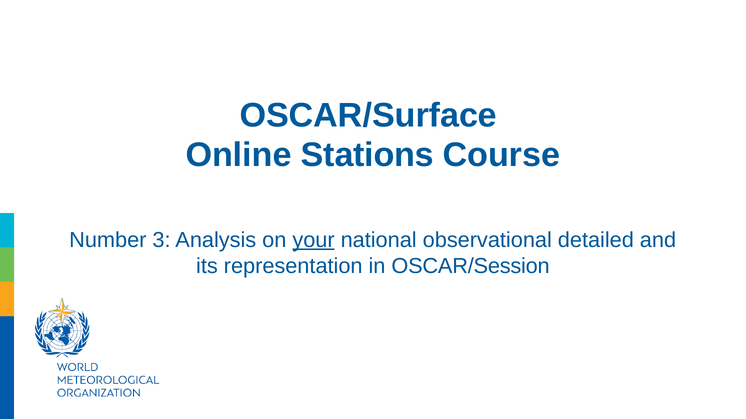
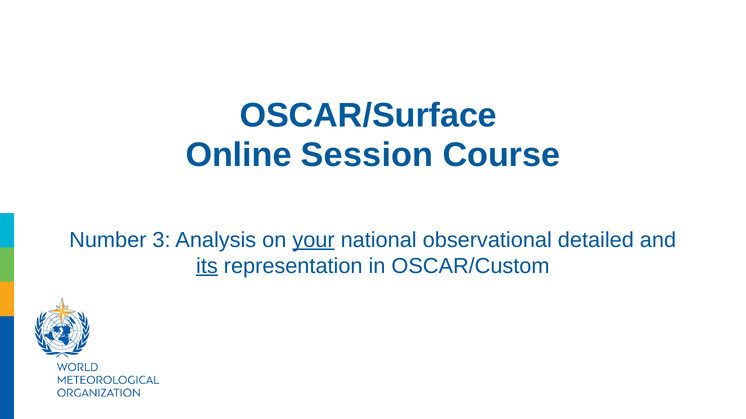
Stations: Stations -> Session
its underline: none -> present
OSCAR/Session: OSCAR/Session -> OSCAR/Custom
